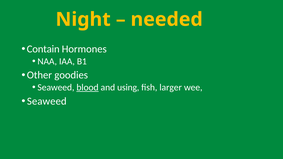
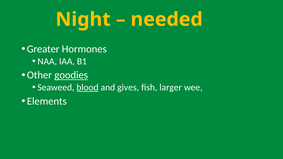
Contain: Contain -> Greater
goodies underline: none -> present
using: using -> gives
Seaweed at (47, 101): Seaweed -> Elements
